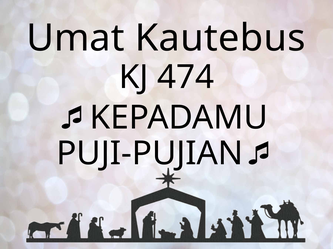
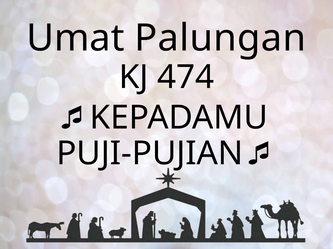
Kautebus: Kautebus -> Palungan
